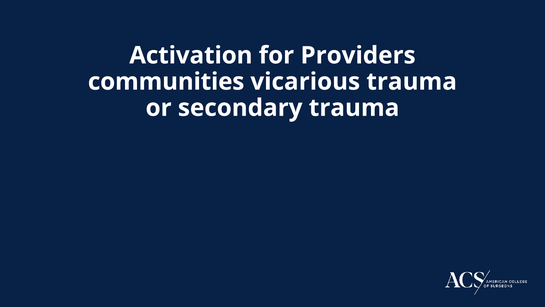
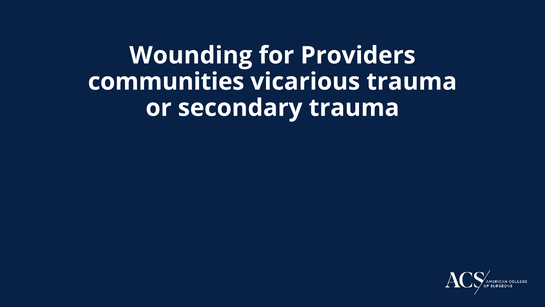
Activation: Activation -> Wounding
